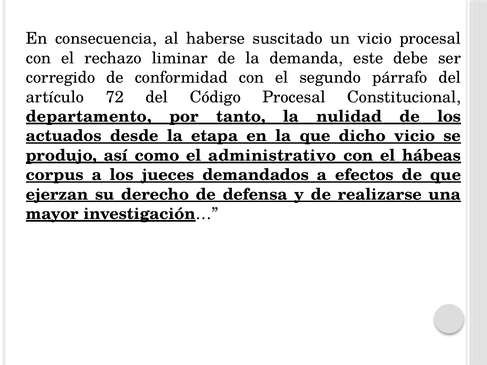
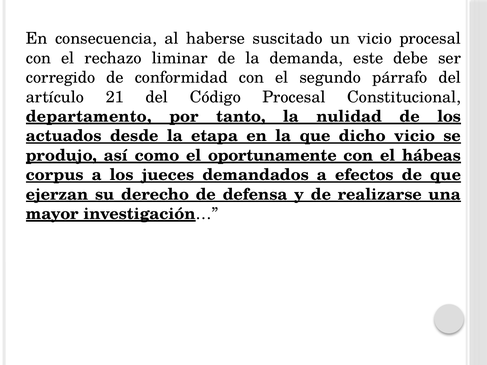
72: 72 -> 21
administrativo: administrativo -> oportunamente
